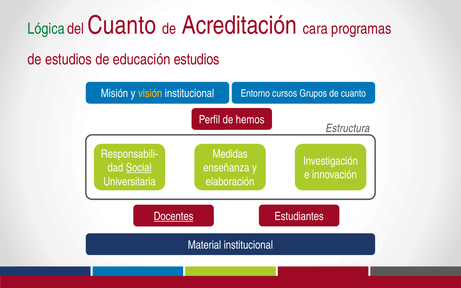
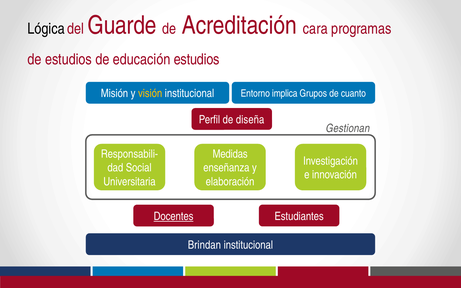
Lógica colour: green -> black
del Cuanto: Cuanto -> Guarde
cursos: cursos -> implica
hemos: hemos -> diseña
Estructura: Estructura -> Gestionan
Social underline: present -> none
Material: Material -> Brindan
